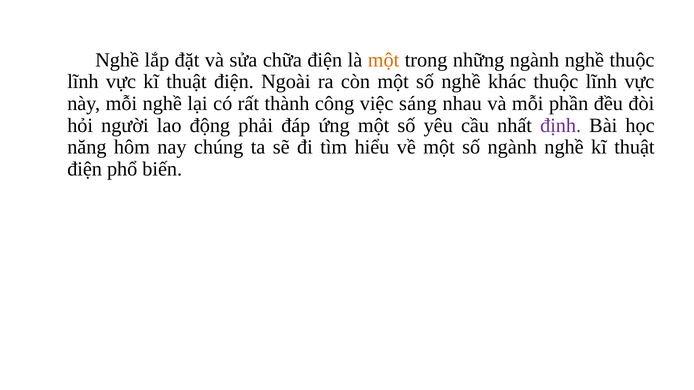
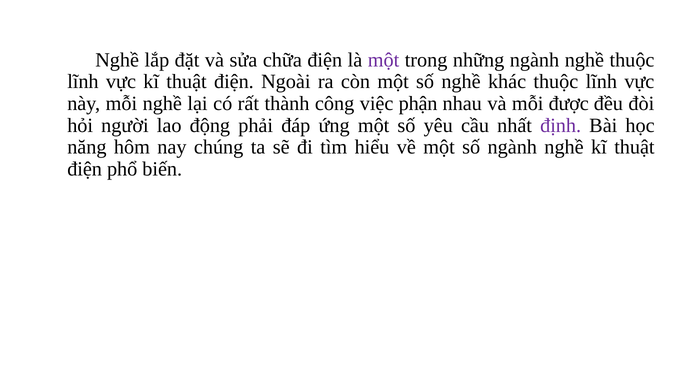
một at (384, 60) colour: orange -> purple
sáng: sáng -> phận
phần: phần -> được
